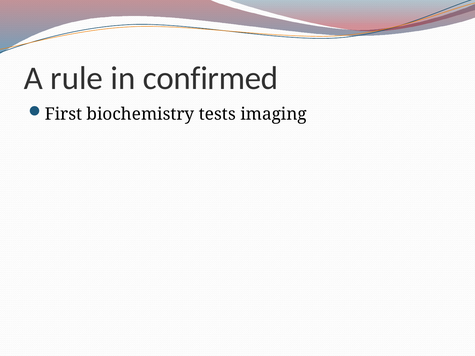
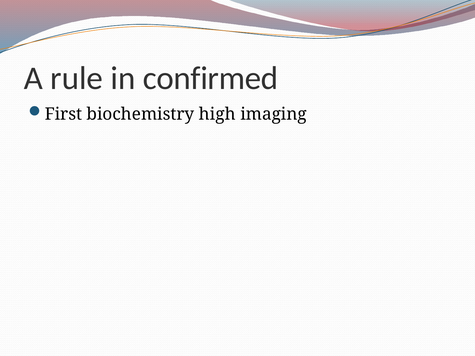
tests: tests -> high
